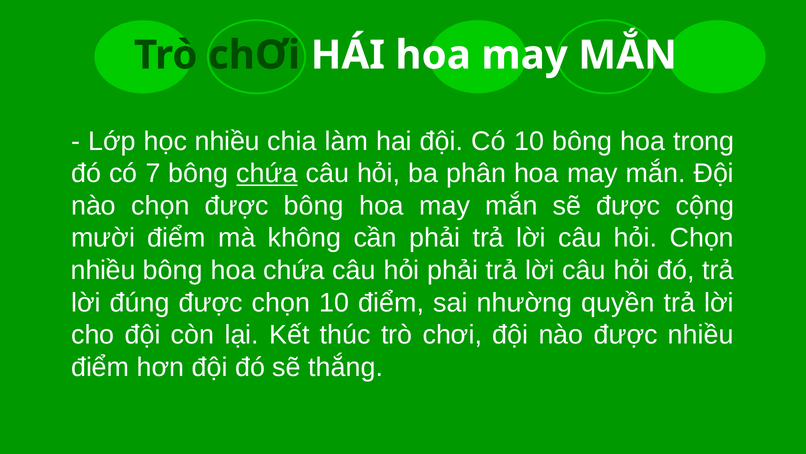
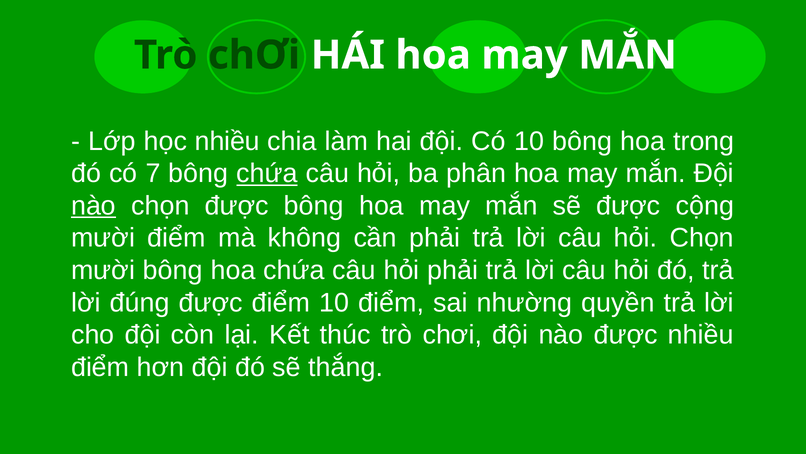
nào at (94, 206) underline: none -> present
nhiều at (103, 270): nhiều -> mười
được chọn: chọn -> điểm
